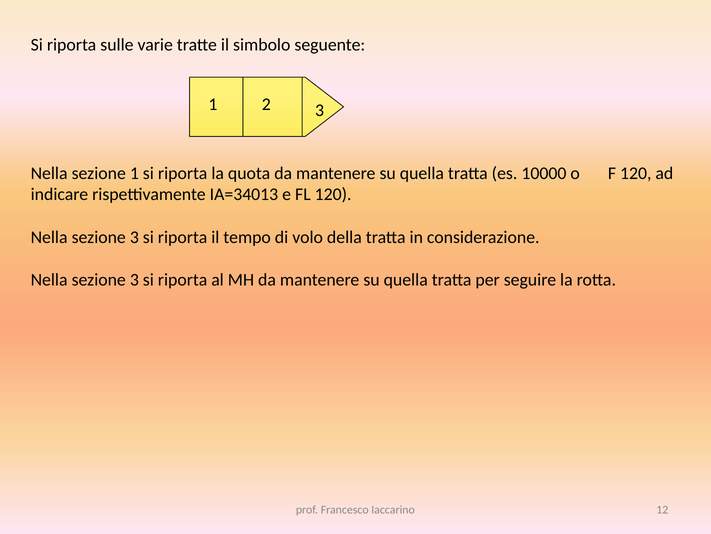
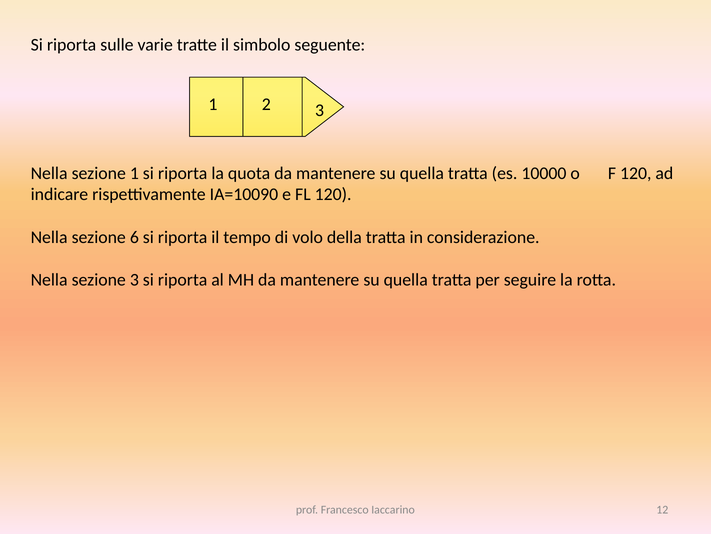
IA=34013: IA=34013 -> IA=10090
3 at (134, 237): 3 -> 6
